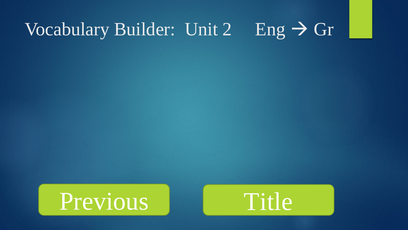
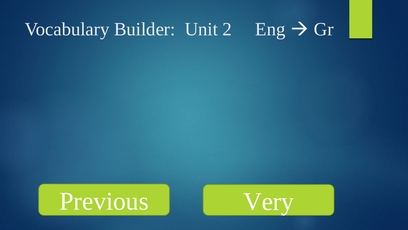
Title: Title -> Very
